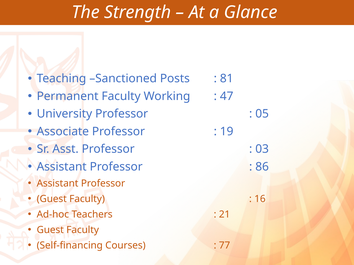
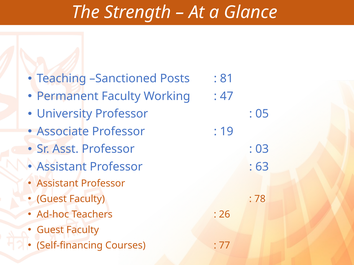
86: 86 -> 63
16: 16 -> 78
21: 21 -> 26
